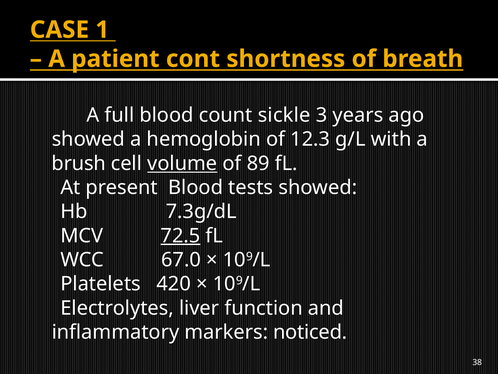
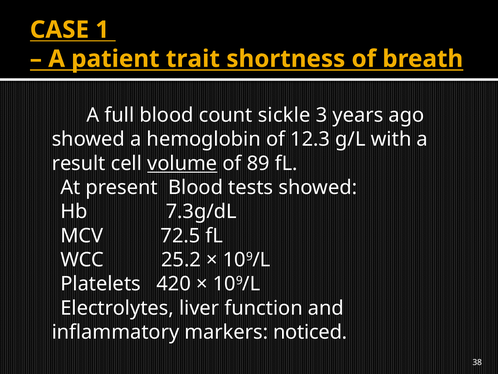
cont: cont -> trait
brush: brush -> result
72.5 underline: present -> none
67.0: 67.0 -> 25.2
